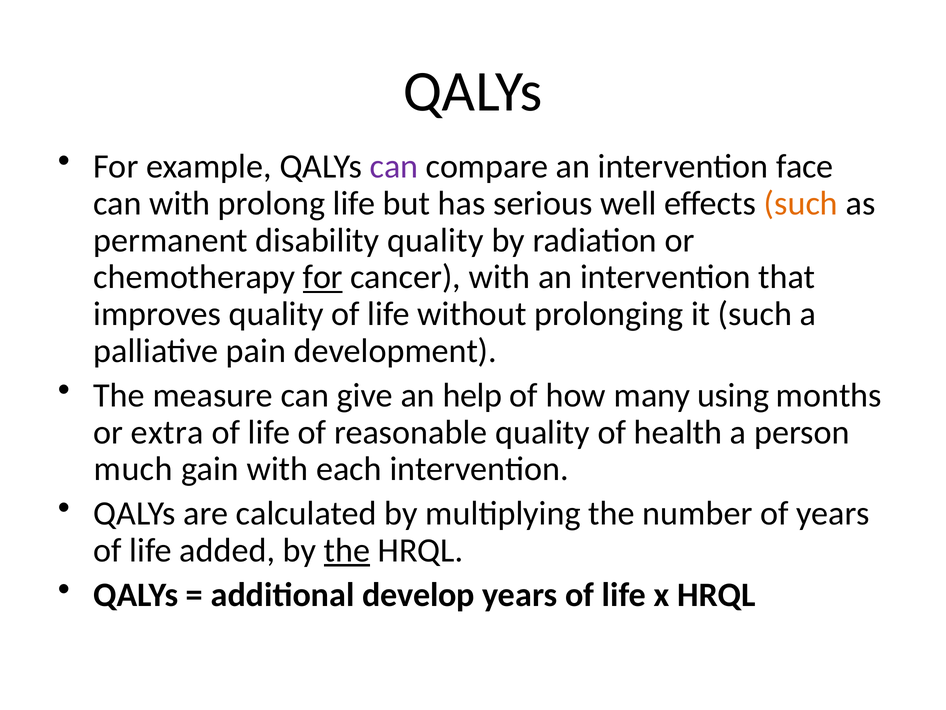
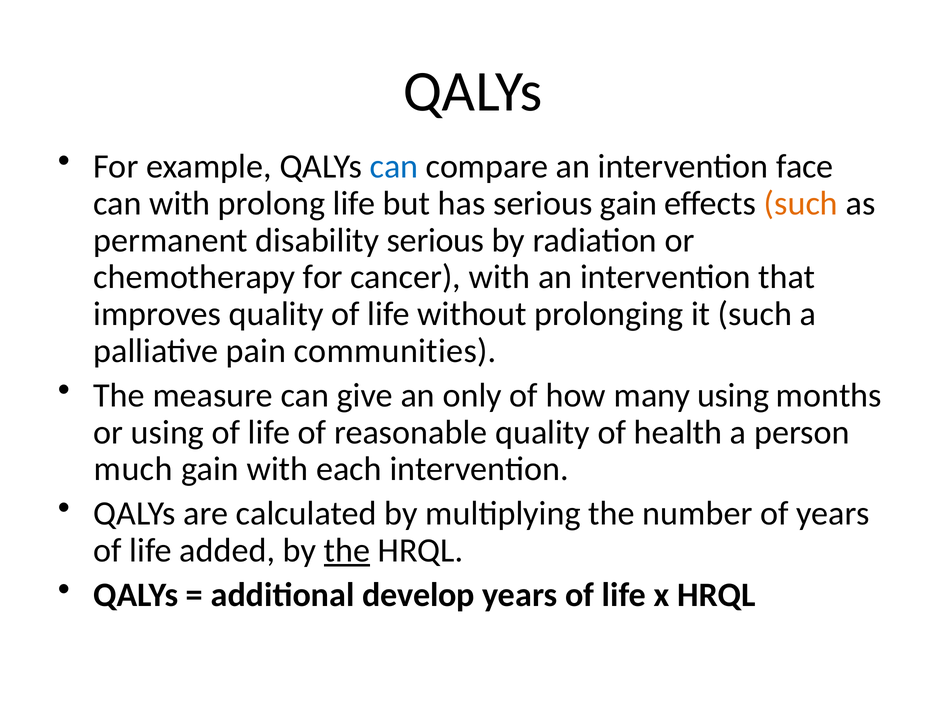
can at (394, 166) colour: purple -> blue
serious well: well -> gain
disability quality: quality -> serious
for at (323, 277) underline: present -> none
development: development -> communities
help: help -> only
or extra: extra -> using
